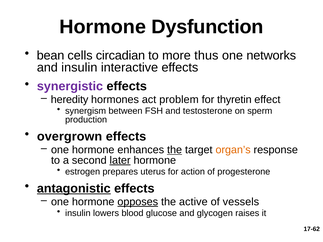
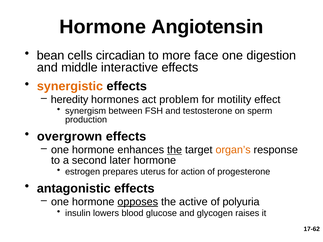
Dysfunction: Dysfunction -> Angiotensin
thus: thus -> face
networks: networks -> digestion
and insulin: insulin -> middle
synergistic colour: purple -> orange
thyretin: thyretin -> motility
later underline: present -> none
antagonistic underline: present -> none
vessels: vessels -> polyuria
